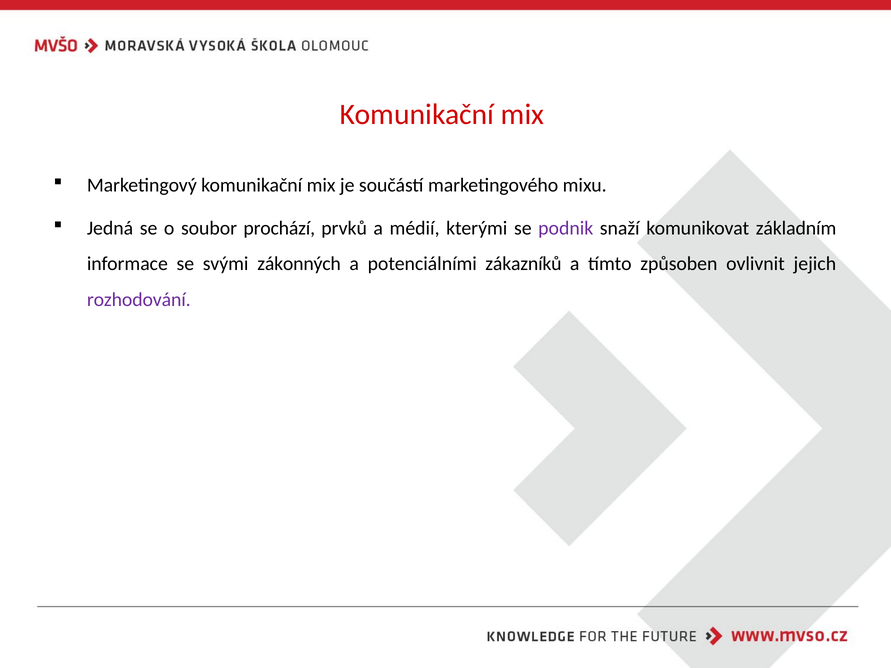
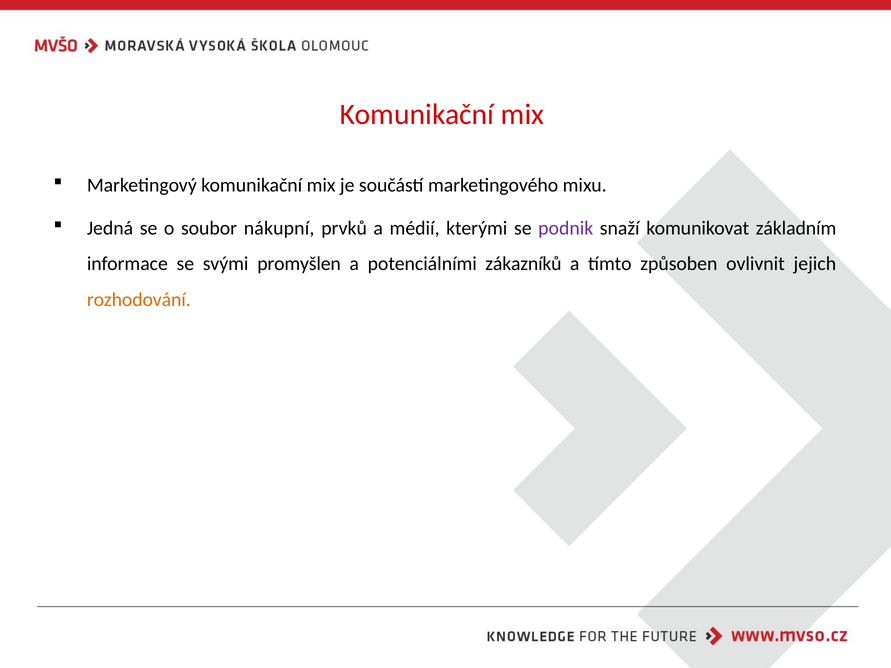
prochází: prochází -> nákupní
zákonných: zákonných -> promyšlen
rozhodování colour: purple -> orange
